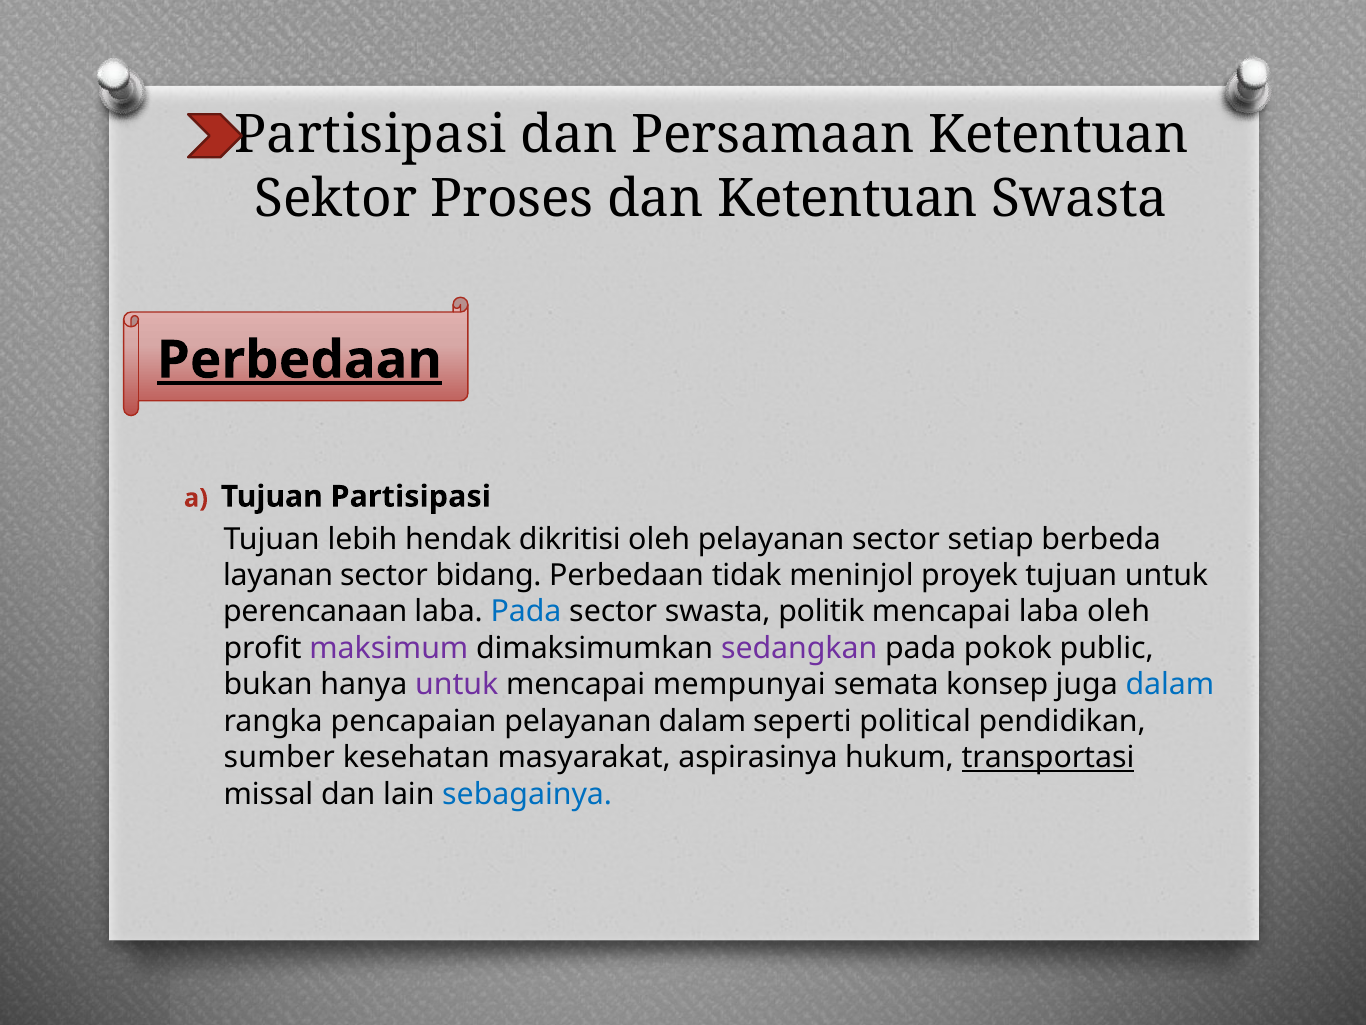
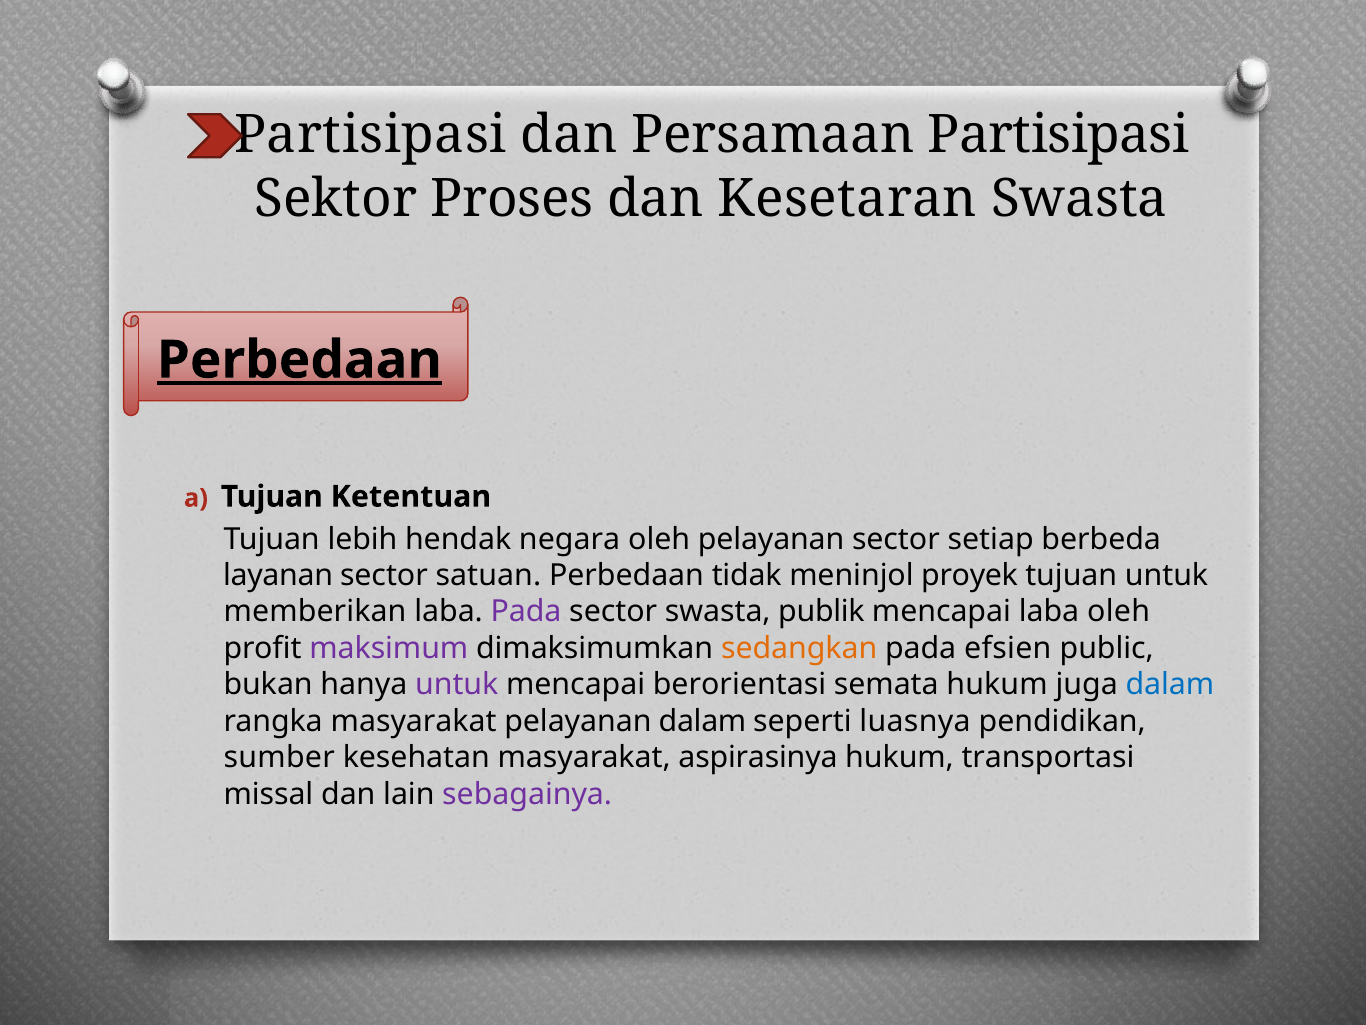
Persamaan Ketentuan: Ketentuan -> Partisipasi
dan Ketentuan: Ketentuan -> Kesetaran
Tujuan Partisipasi: Partisipasi -> Ketentuan
dikritisi: dikritisi -> negara
bidang: bidang -> satuan
perencanaan: perencanaan -> memberikan
Pada at (526, 612) colour: blue -> purple
politik: politik -> publik
sedangkan colour: purple -> orange
pokok: pokok -> efsien
mempunyai: mempunyai -> berorientasi
semata konsep: konsep -> hukum
rangka pencapaian: pencapaian -> masyarakat
political: political -> luasnya
transportasi underline: present -> none
sebagainya colour: blue -> purple
